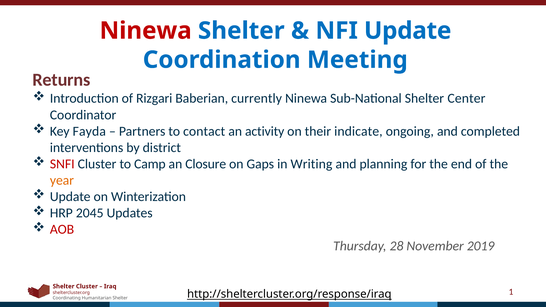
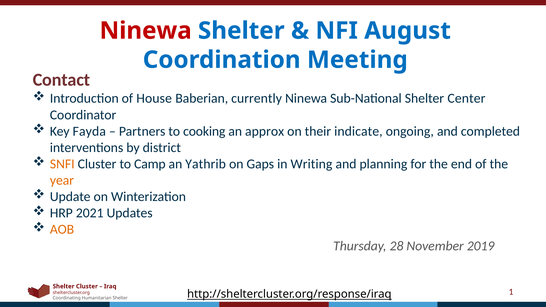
NFI Update: Update -> August
Returns: Returns -> Contact
Rizgari: Rizgari -> House
contact: contact -> cooking
activity: activity -> approx
SNFI colour: red -> orange
Closure: Closure -> Yathrib
2045: 2045 -> 2021
AOB colour: red -> orange
